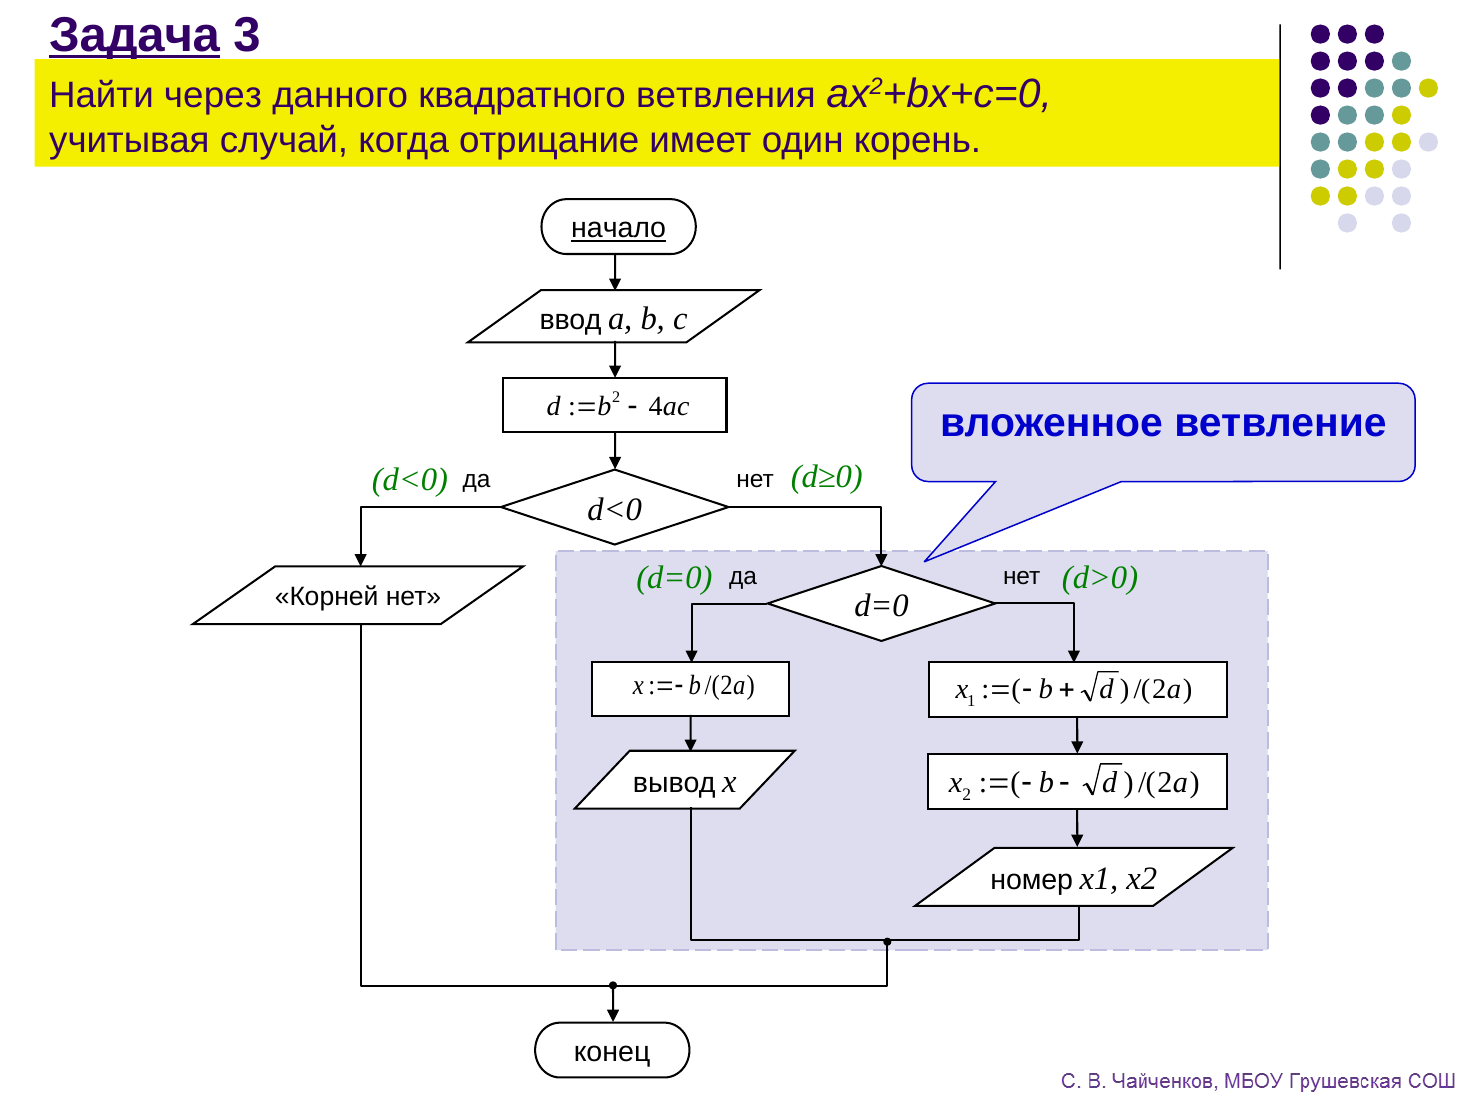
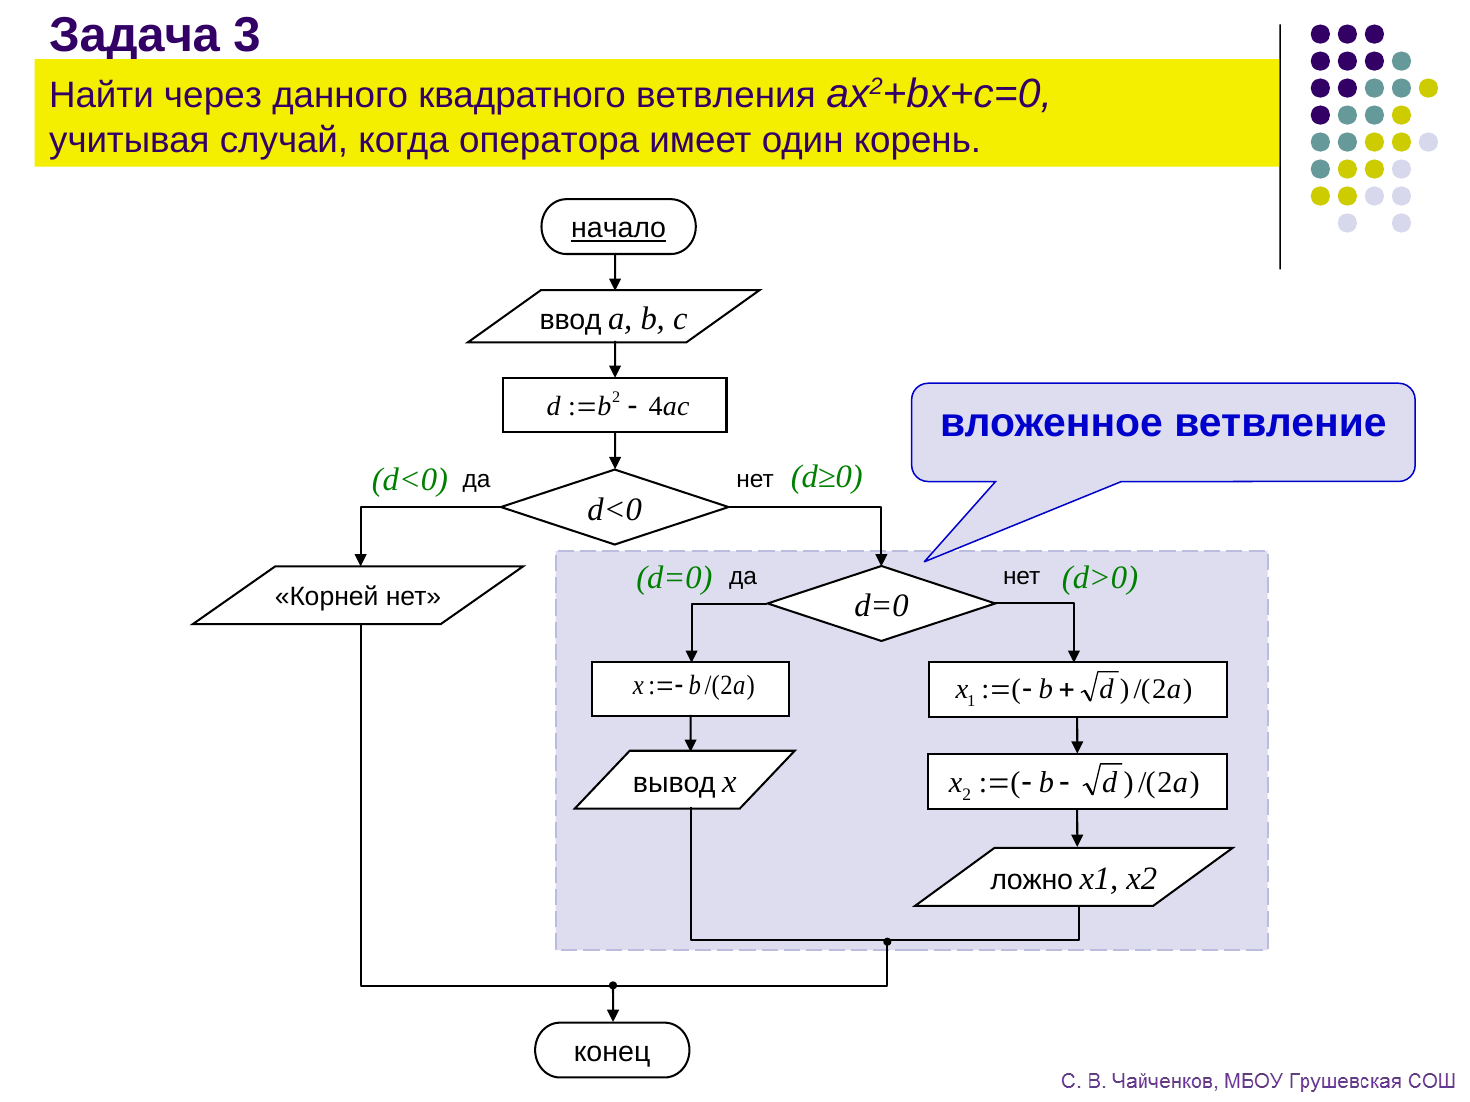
Задача underline: present -> none
отрицание: отрицание -> оператора
номер: номер -> ложно
